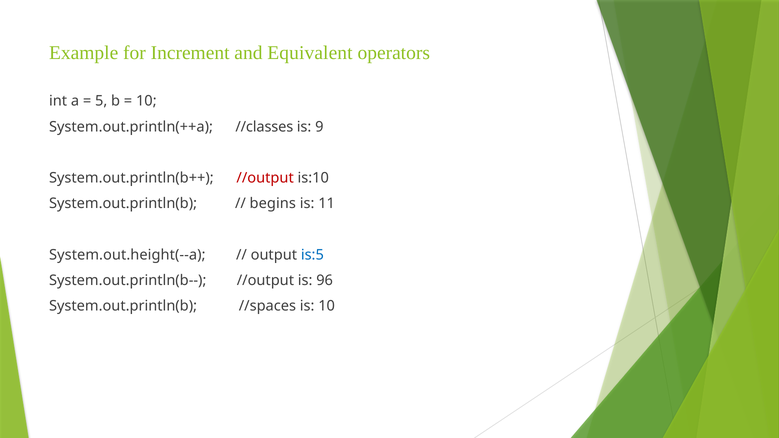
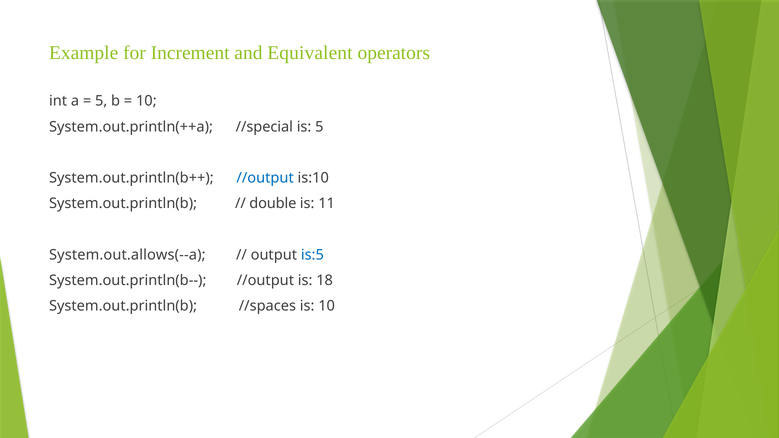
//classes: //classes -> //special
is 9: 9 -> 5
//output at (265, 178) colour: red -> blue
begins: begins -> double
System.out.height(--a: System.out.height(--a -> System.out.allows(--a
96: 96 -> 18
